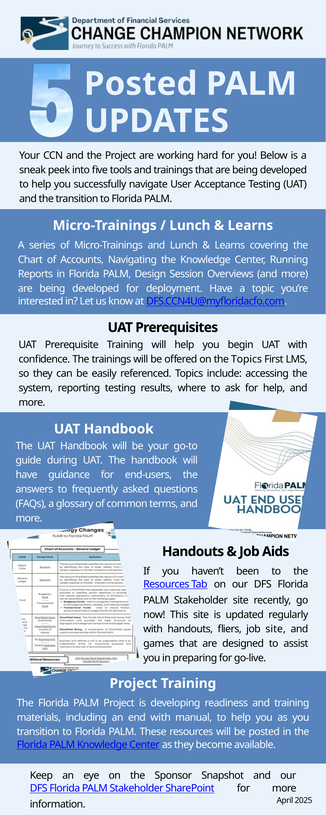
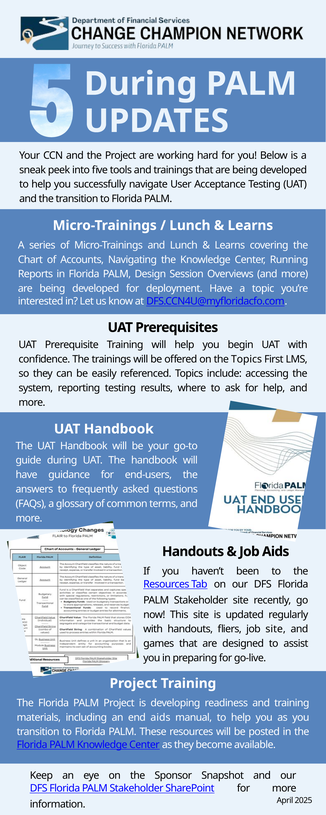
Posted at (141, 84): Posted -> During
end with: with -> aids
